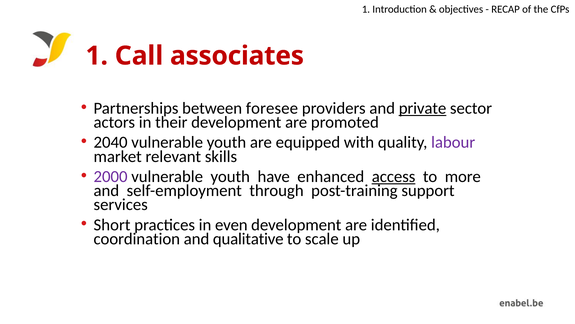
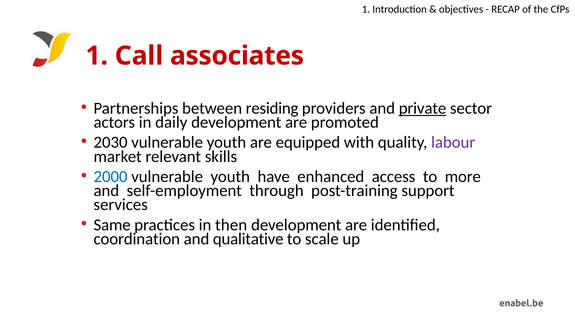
foresee: foresee -> residing
their: their -> daily
2040: 2040 -> 2030
2000 colour: purple -> blue
access underline: present -> none
Short: Short -> Same
even: even -> then
